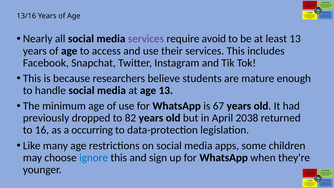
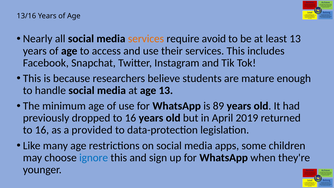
services at (146, 39) colour: purple -> orange
67: 67 -> 89
dropped to 82: 82 -> 16
2038: 2038 -> 2019
occurring: occurring -> provided
